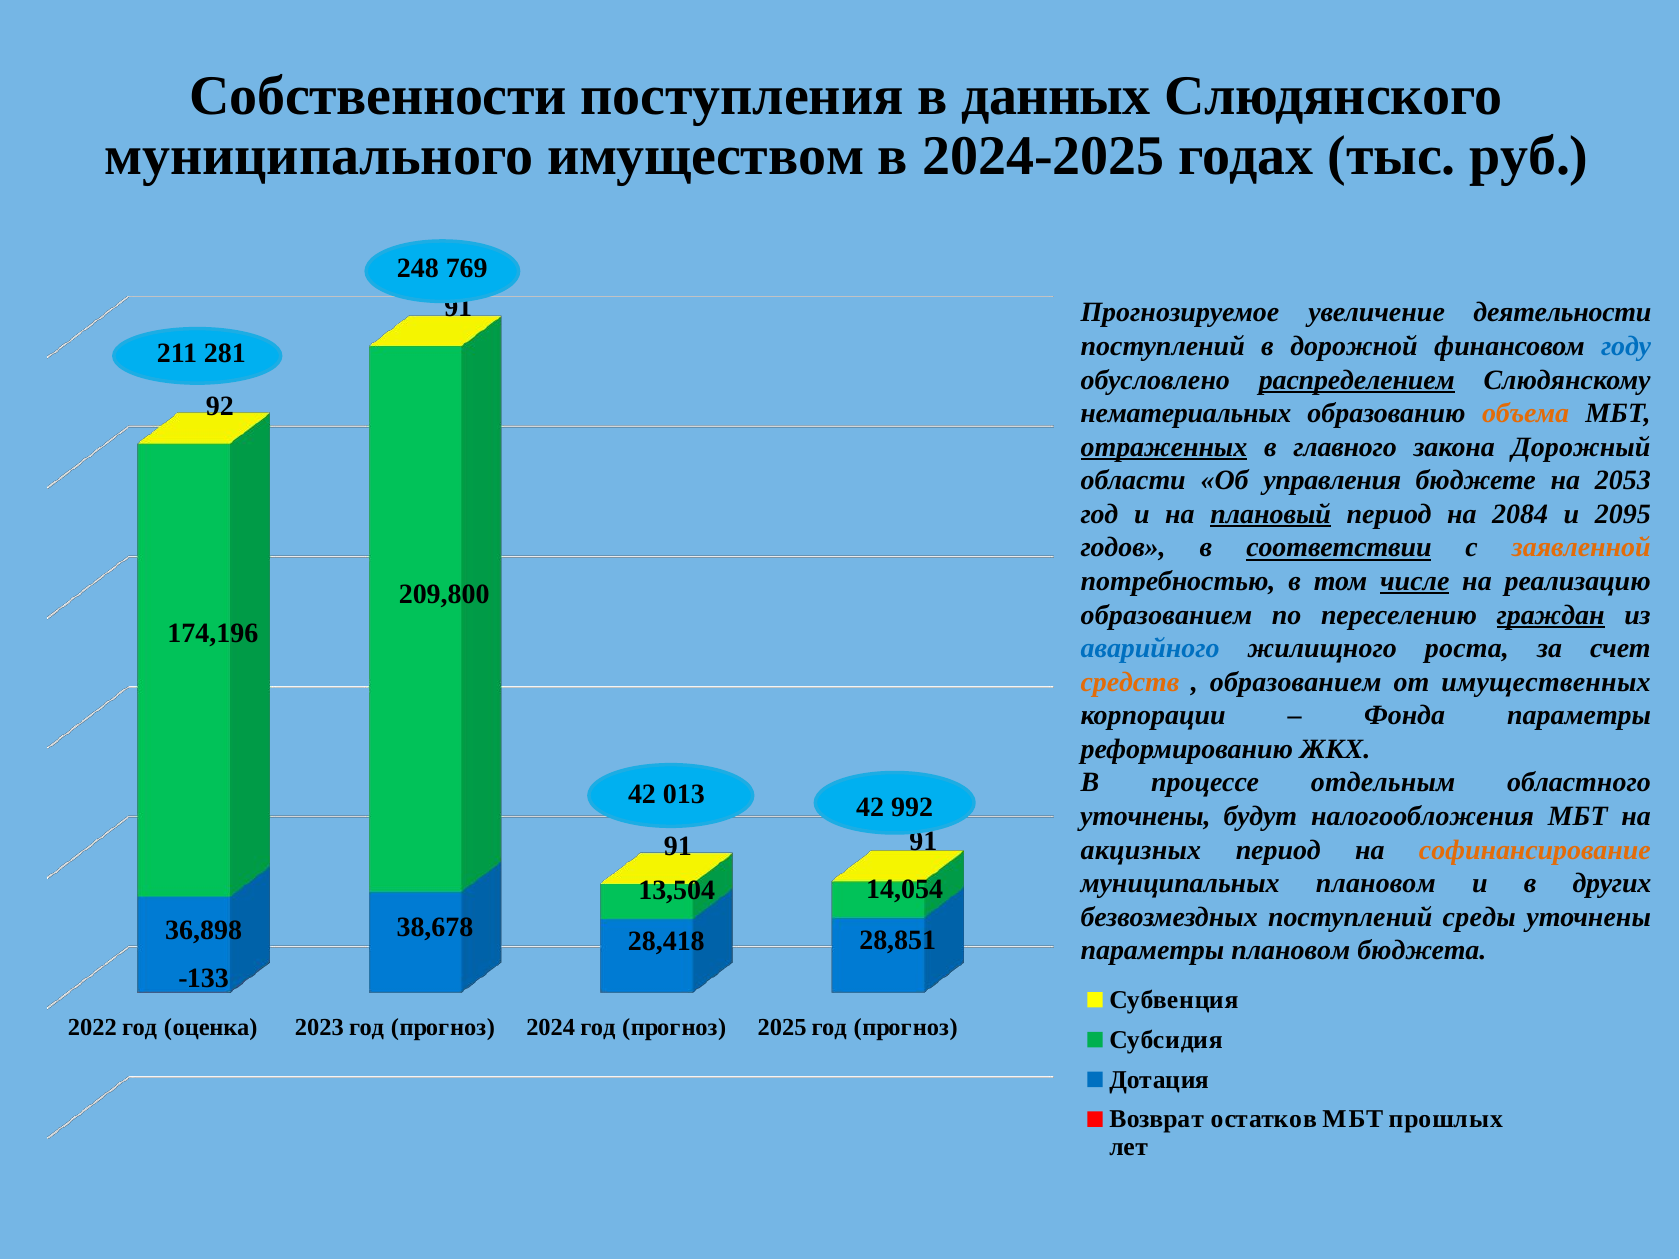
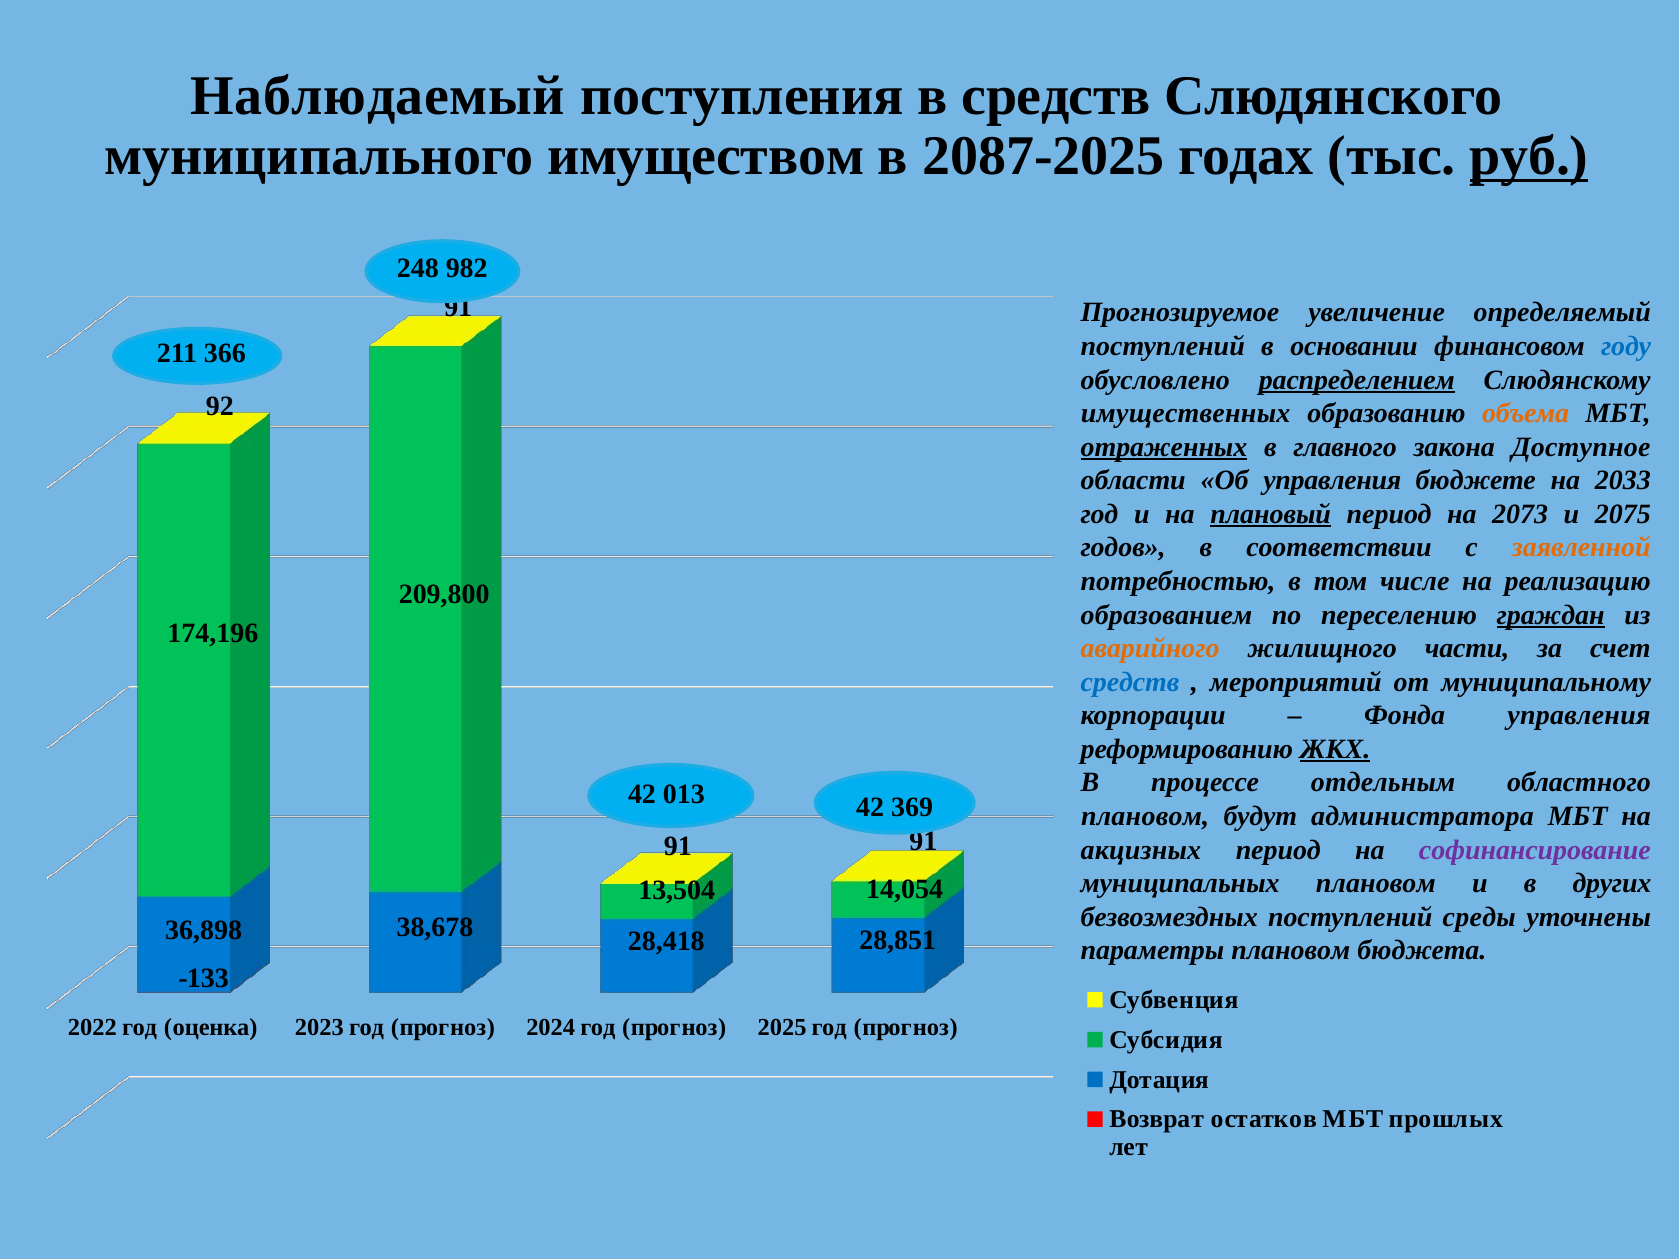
Собственности: Собственности -> Наблюдаемый
в данных: данных -> средств
2024-2025: 2024-2025 -> 2087-2025
руб underline: none -> present
769: 769 -> 982
деятельности: деятельности -> определяемый
дорожной: дорожной -> основании
281: 281 -> 366
нематериальных: нематериальных -> имущественных
Дорожный: Дорожный -> Доступное
2053: 2053 -> 2033
2084: 2084 -> 2073
2095: 2095 -> 2075
соответствии underline: present -> none
числе underline: present -> none
аварийного colour: blue -> orange
роста: роста -> части
средств at (1130, 682) colour: orange -> blue
образованием at (1296, 682): образованием -> мероприятий
имущественных: имущественных -> муниципальному
Фонда параметры: параметры -> управления
ЖКХ underline: none -> present
992: 992 -> 369
уточнены at (1145, 816): уточнены -> плановом
налогообложения: налогообложения -> администратора
софинансирование colour: orange -> purple
